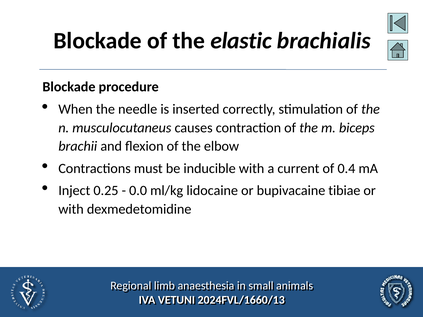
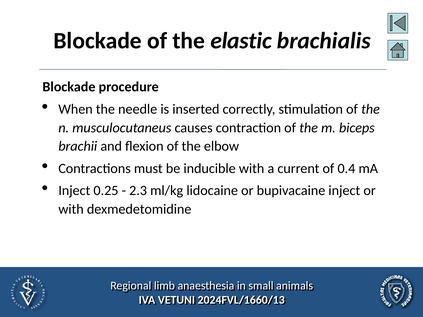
0.0: 0.0 -> 2.3
bupivacaine tibiae: tibiae -> inject
